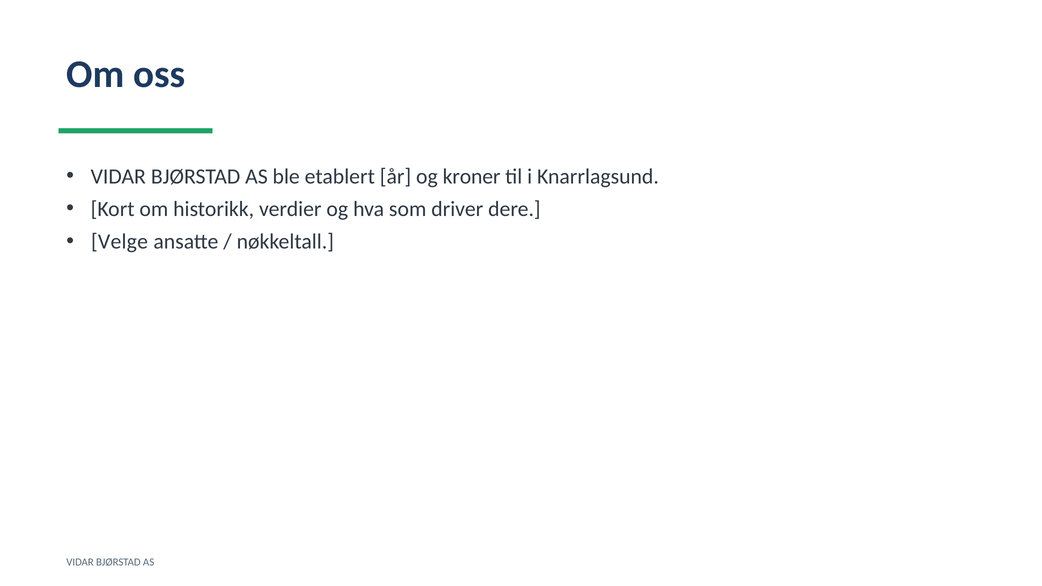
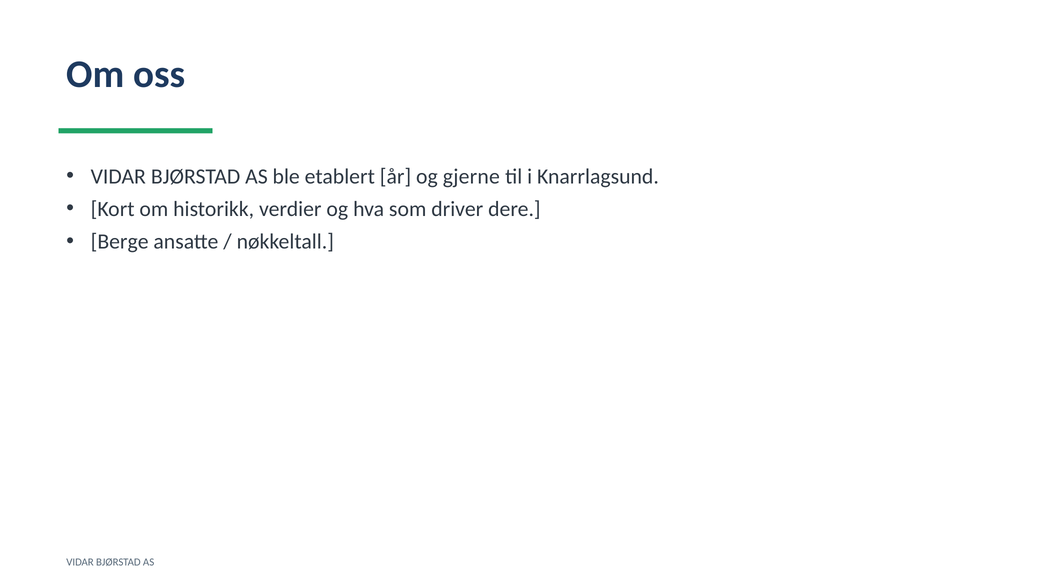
kroner: kroner -> gjerne
Velge: Velge -> Berge
